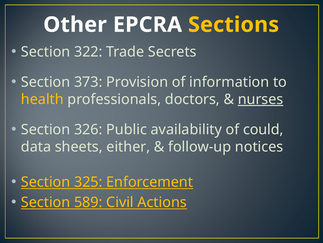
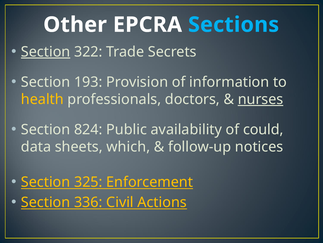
Sections colour: yellow -> light blue
Section at (46, 52) underline: none -> present
373: 373 -> 193
326: 326 -> 824
either: either -> which
589: 589 -> 336
